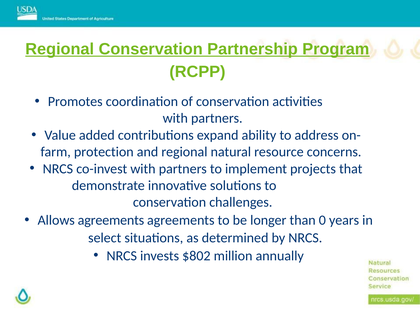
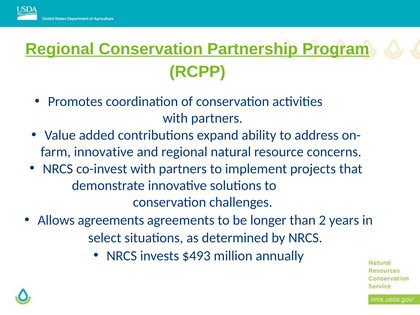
protection at (104, 152): protection -> innovative
0: 0 -> 2
$802: $802 -> $493
